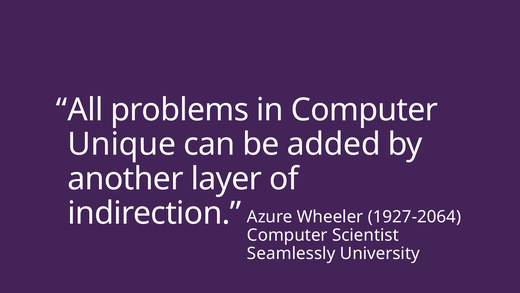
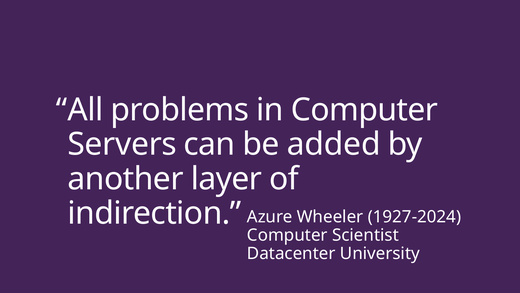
Unique: Unique -> Servers
1927-2064: 1927-2064 -> 1927-2024
Seamlessly: Seamlessly -> Datacenter
